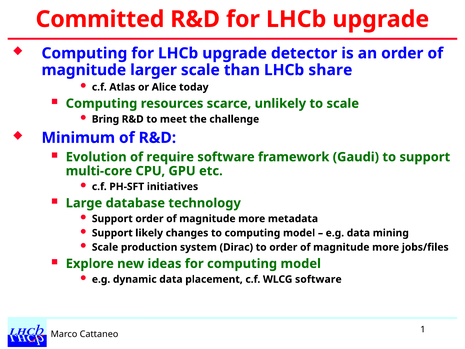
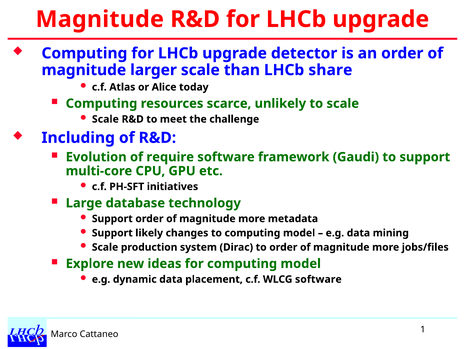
Committed at (100, 19): Committed -> Magnitude
Bring at (105, 119): Bring -> Scale
Minimum: Minimum -> Including
